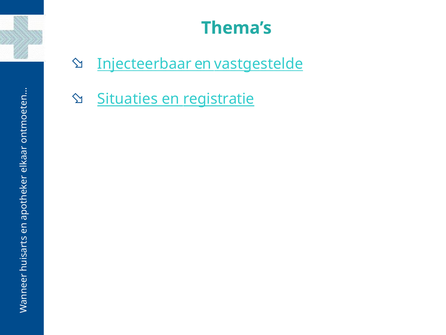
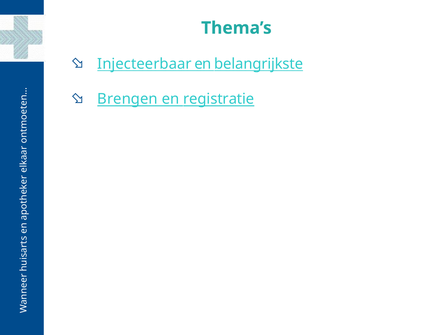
vastgestelde: vastgestelde -> belangrijkste
Situaties: Situaties -> Brengen
